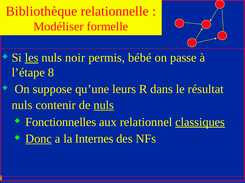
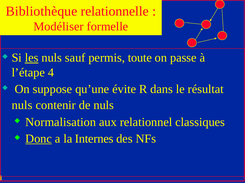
noir: noir -> sauf
bébé: bébé -> toute
8: 8 -> 4
leurs: leurs -> évite
nuls at (104, 105) underline: present -> none
Fonctionnelles: Fonctionnelles -> Normalisation
classiques underline: present -> none
